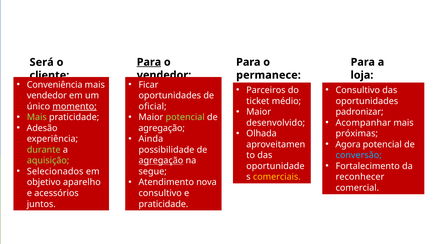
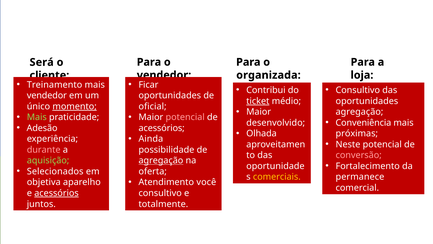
Para at (149, 62) underline: present -> none
permanece: permanece -> organizada
Conveniência: Conveniência -> Treinamento
Parceiros: Parceiros -> Contribui
ticket underline: none -> present
padronizar at (360, 112): padronizar -> agregação
potencial at (185, 117) colour: light green -> pink
Acompanhar: Acompanhar -> Conveniência
agregação at (162, 128): agregação -> acessórios
Agora: Agora -> Neste
durante colour: light green -> pink
conversão colour: light blue -> pink
segue: segue -> oferta
reconhecer: reconhecer -> permanece
nova: nova -> você
objetivo: objetivo -> objetiva
acessórios at (56, 193) underline: none -> present
praticidade at (163, 204): praticidade -> totalmente
